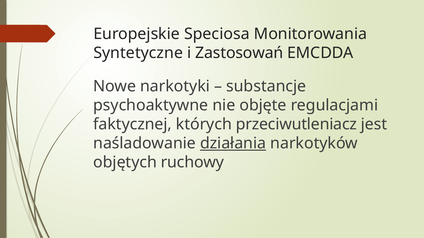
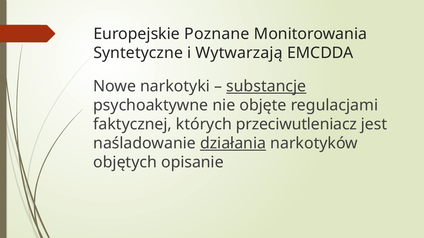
Speciosa: Speciosa -> Poznane
Zastosowań: Zastosowań -> Wytwarzają
substancje underline: none -> present
ruchowy: ruchowy -> opisanie
